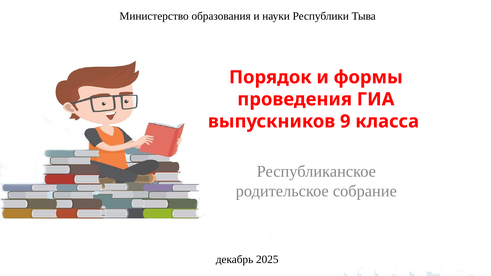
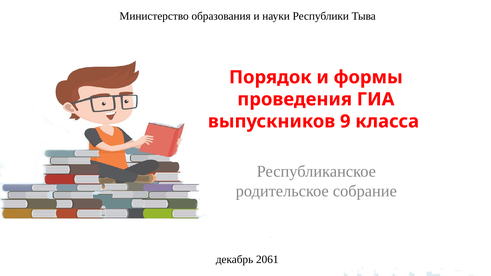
2025: 2025 -> 2061
